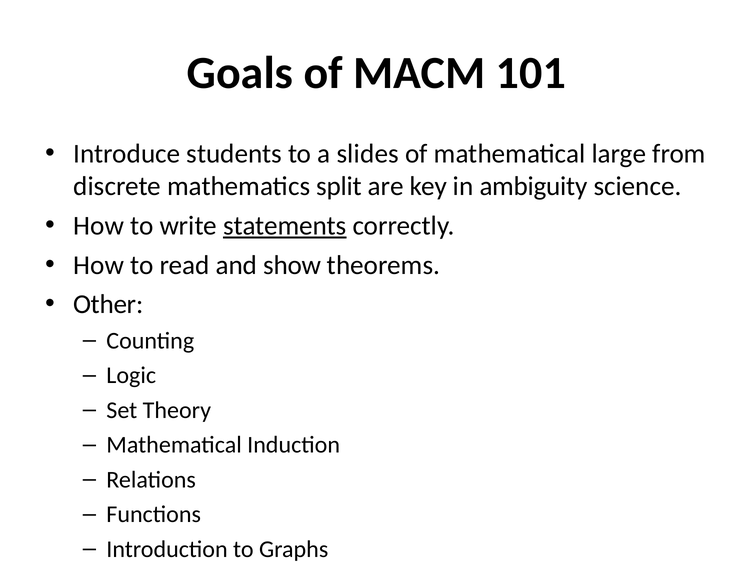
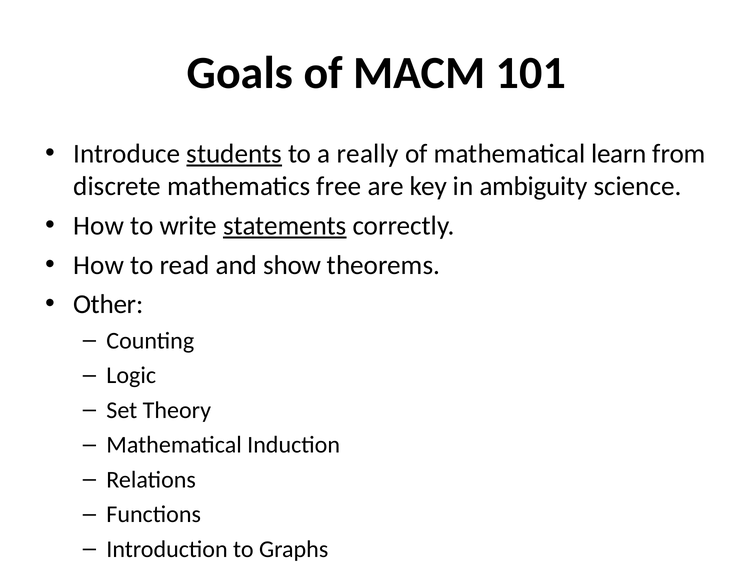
students underline: none -> present
slides: slides -> really
large: large -> learn
split: split -> free
